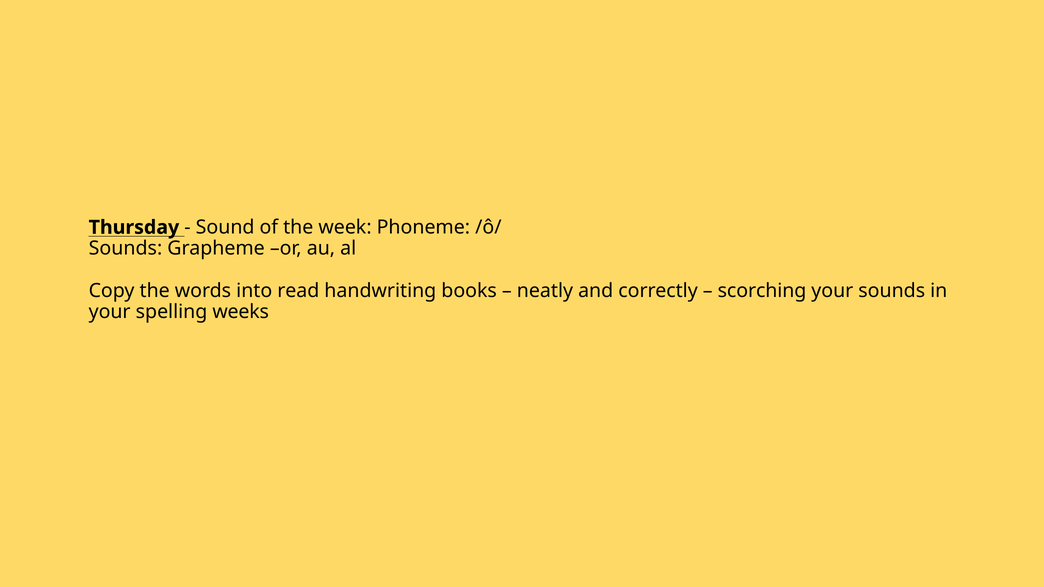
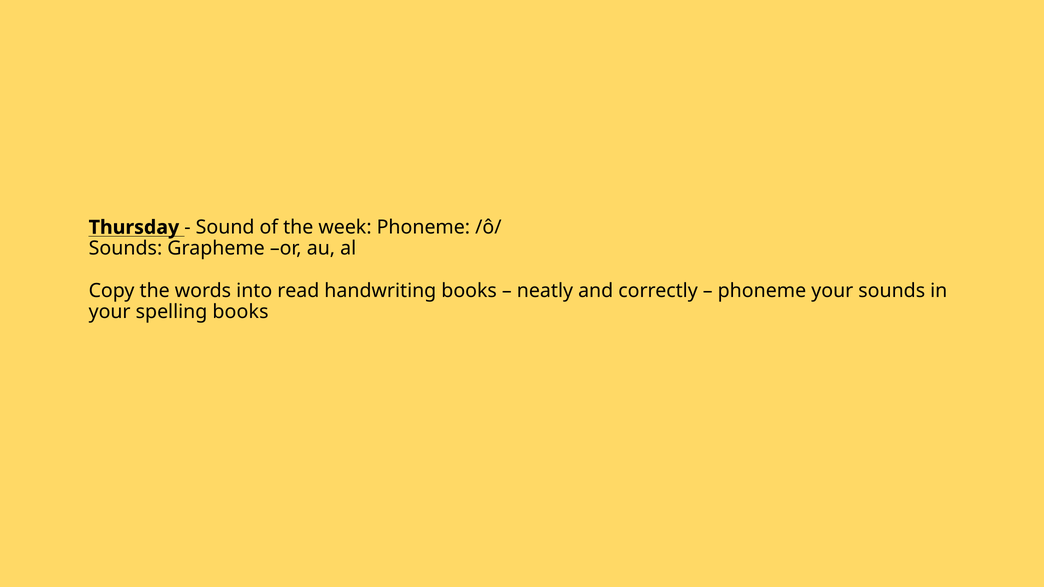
scorching at (762, 291): scorching -> phoneme
spelling weeks: weeks -> books
